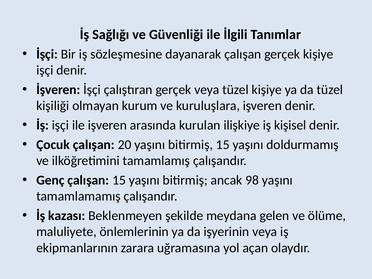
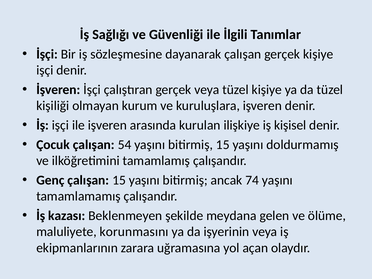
20: 20 -> 54
98: 98 -> 74
önlemlerinin: önlemlerinin -> korunmasını
